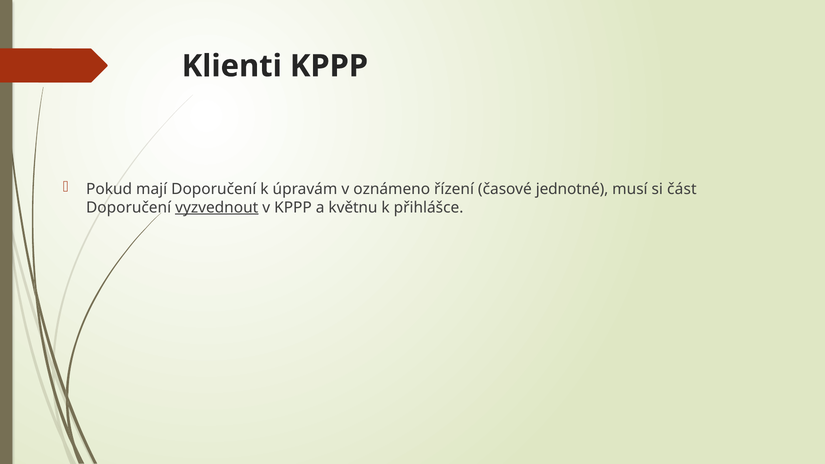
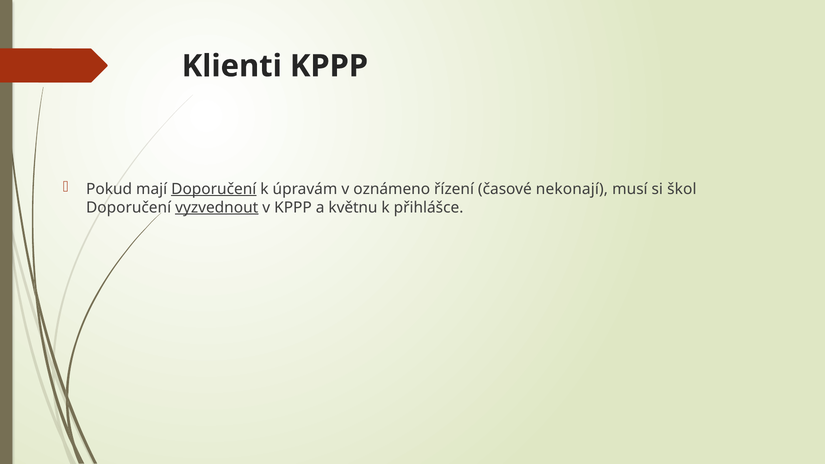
Doporučení at (214, 189) underline: none -> present
jednotné: jednotné -> nekonají
část: část -> škol
